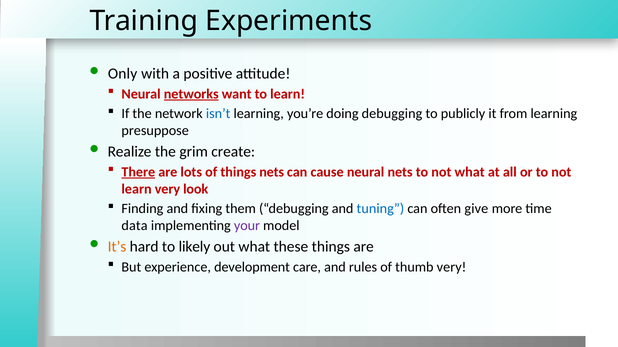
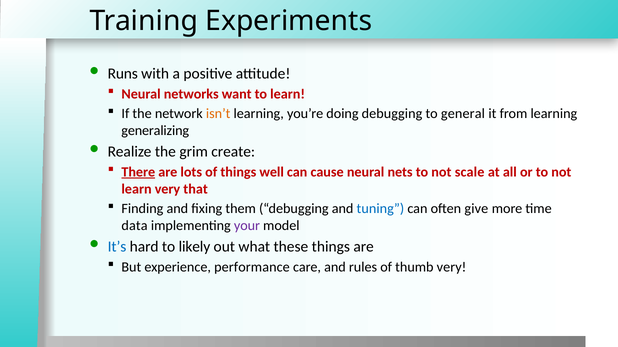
Only: Only -> Runs
networks underline: present -> none
isn’t colour: blue -> orange
publicly: publicly -> general
presuppose: presuppose -> generalizing
things nets: nets -> well
not what: what -> scale
look: look -> that
It’s colour: orange -> blue
development: development -> performance
